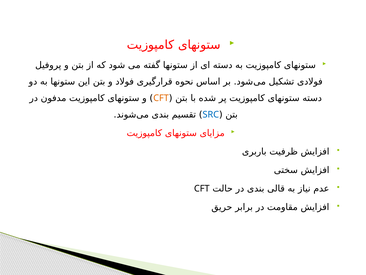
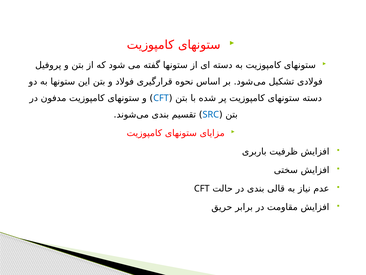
CFT at (161, 98) colour: orange -> blue
